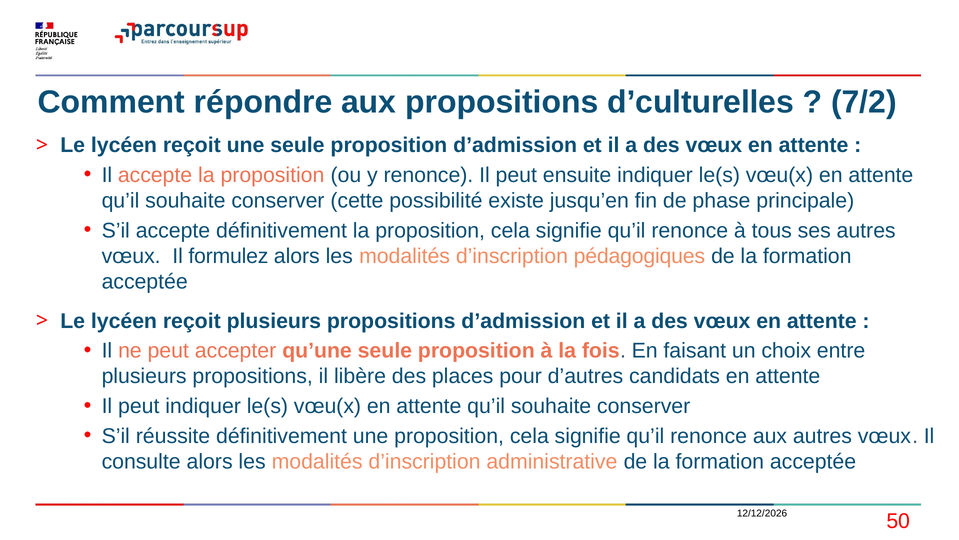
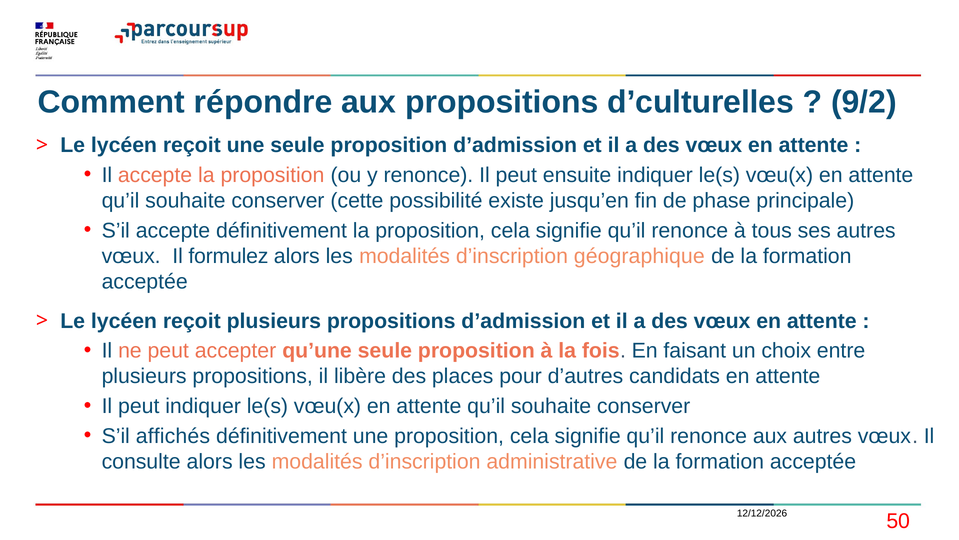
7/2: 7/2 -> 9/2
pédagogiques: pédagogiques -> géographique
réussite: réussite -> affichés
